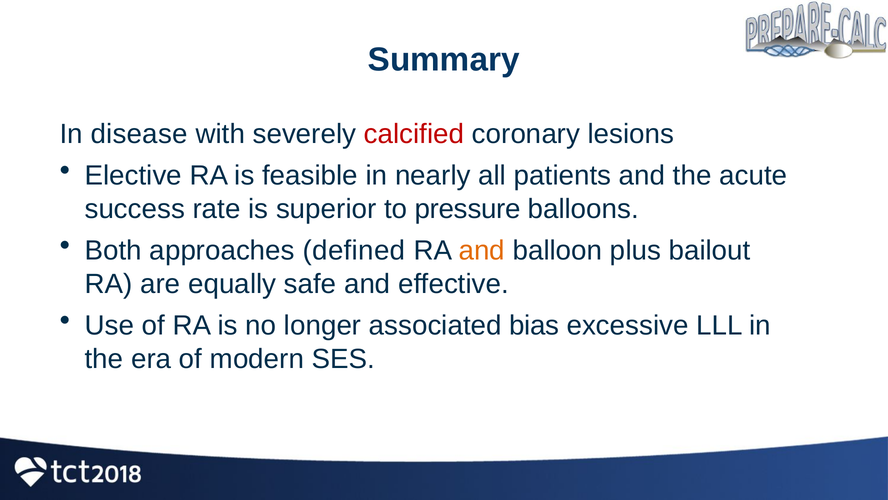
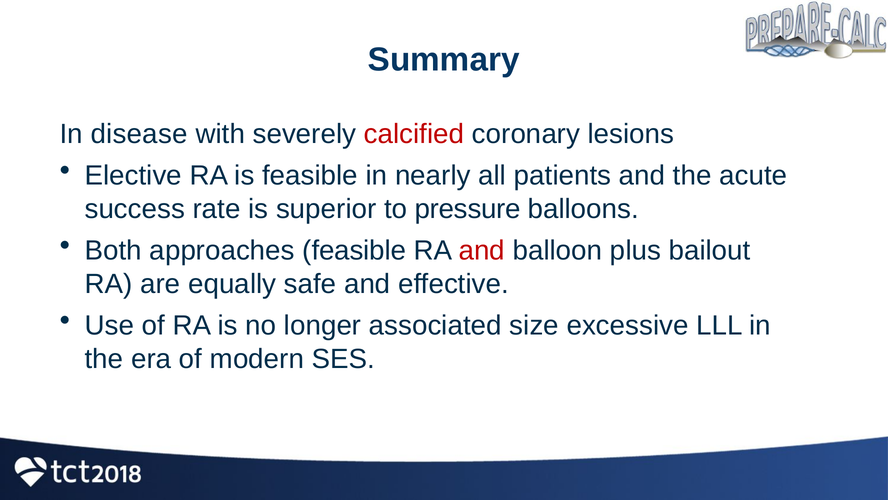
approaches defined: defined -> feasible
and at (482, 250) colour: orange -> red
bias: bias -> size
